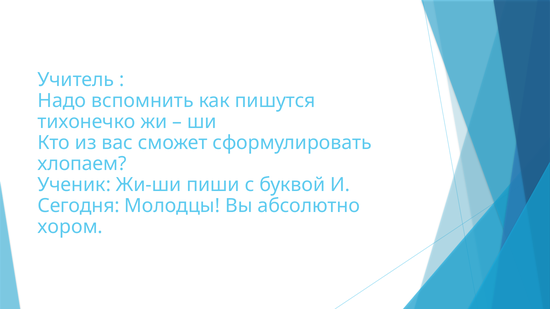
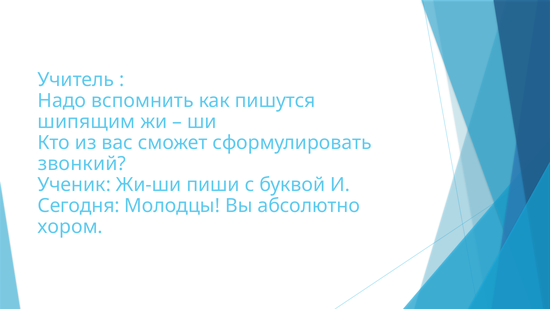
тихонечко: тихонечко -> шипящим
хлопаем: хлопаем -> звонкий
